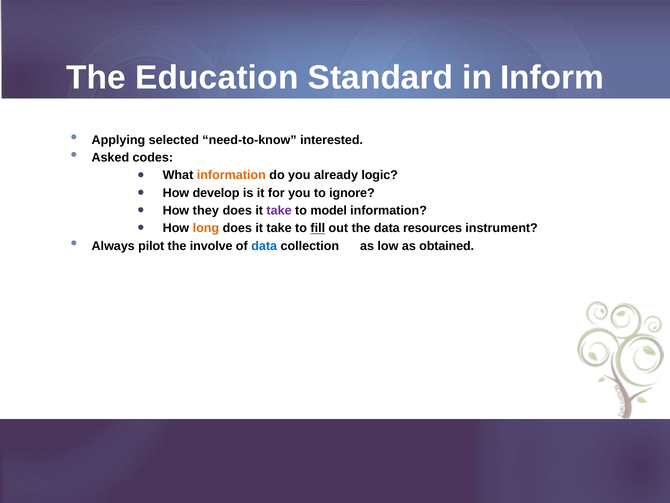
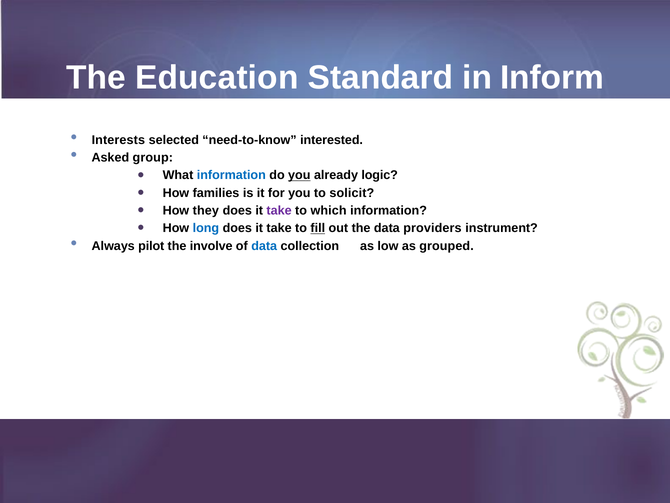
Applying: Applying -> Interests
codes: codes -> group
information at (231, 175) colour: orange -> blue
you at (299, 175) underline: none -> present
develop: develop -> families
ignore: ignore -> solicit
model: model -> which
long colour: orange -> blue
resources: resources -> providers
obtained: obtained -> grouped
